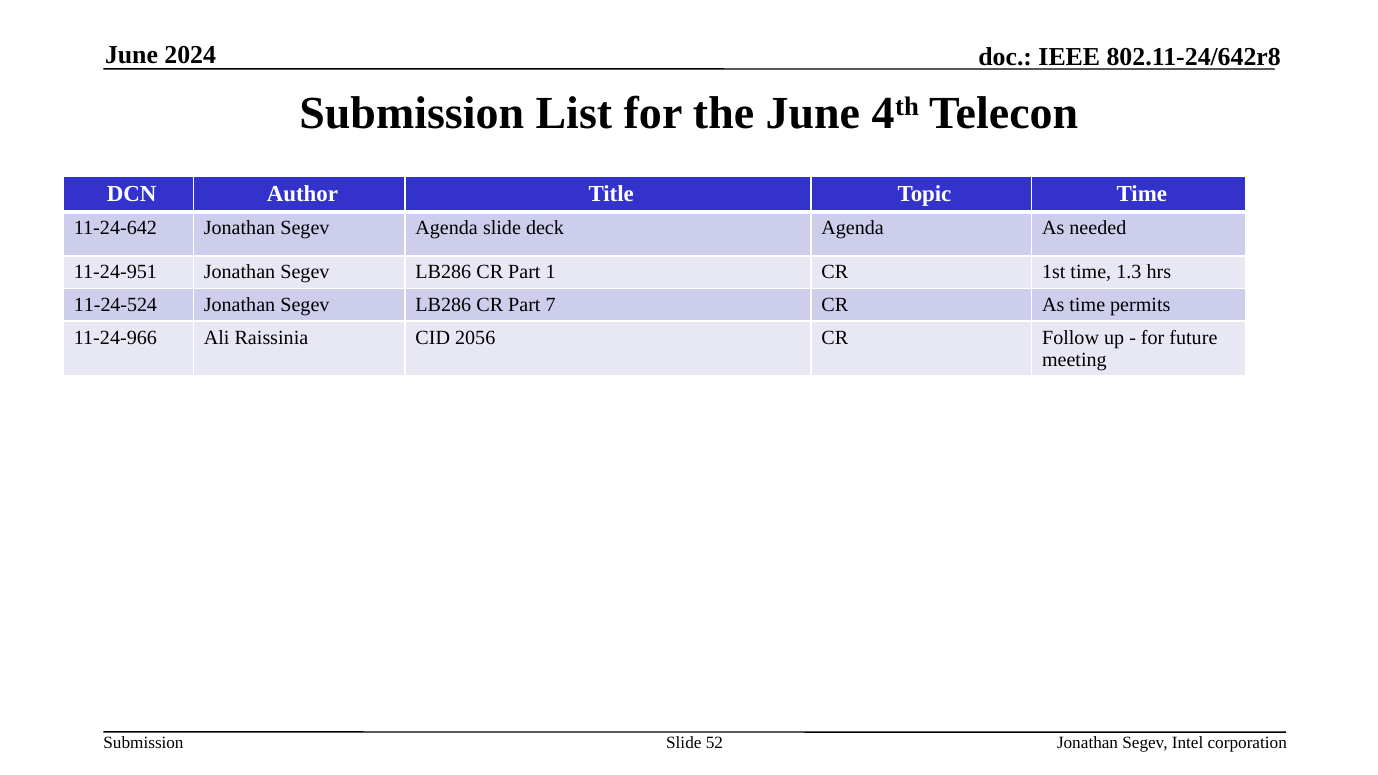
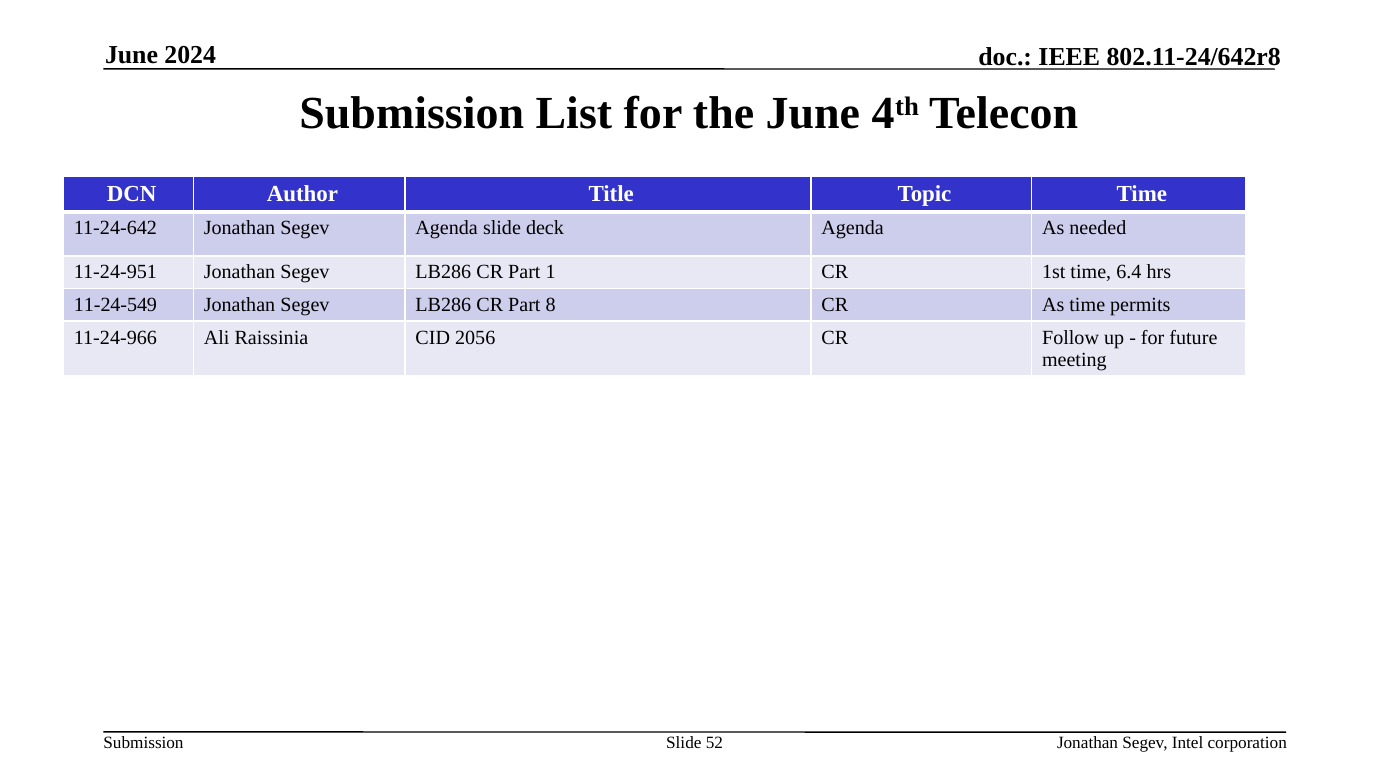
1.3: 1.3 -> 6.4
11-24-524: 11-24-524 -> 11-24-549
7: 7 -> 8
